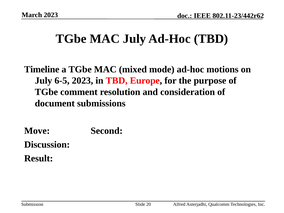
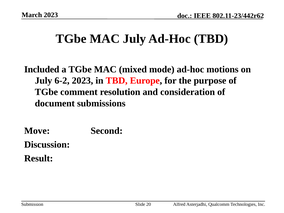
Timeline: Timeline -> Included
6-5: 6-5 -> 6-2
